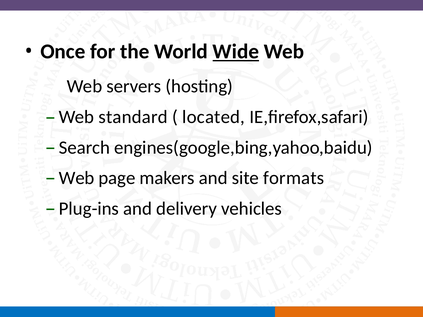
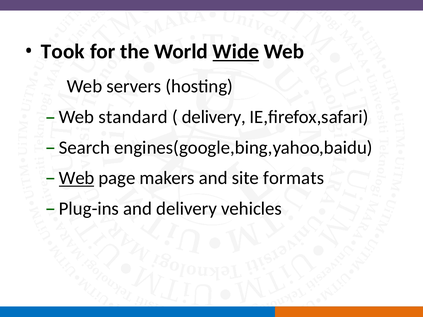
Once: Once -> Took
located at (214, 117): located -> delivery
Web at (77, 178) underline: none -> present
